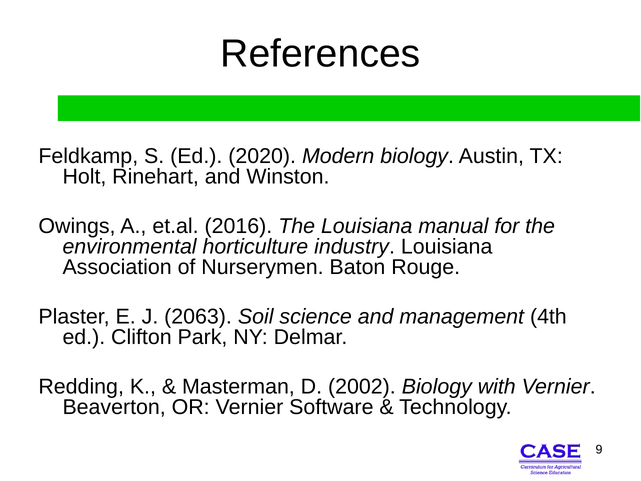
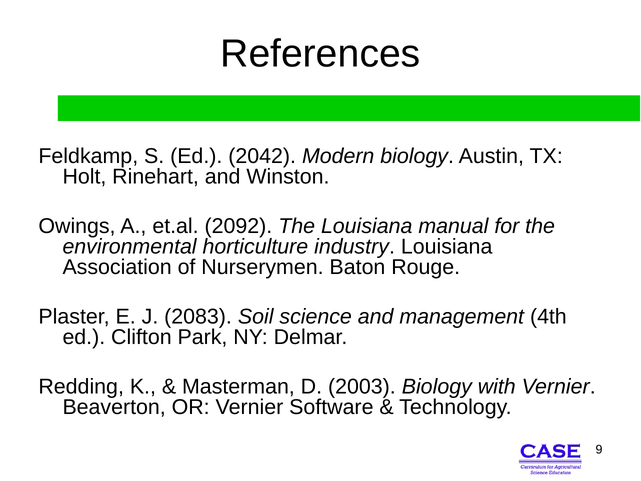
2020: 2020 -> 2042
2016: 2016 -> 2092
2063: 2063 -> 2083
2002: 2002 -> 2003
